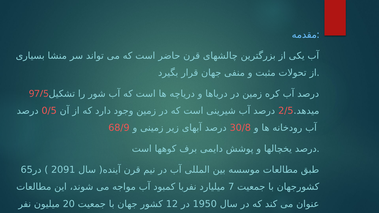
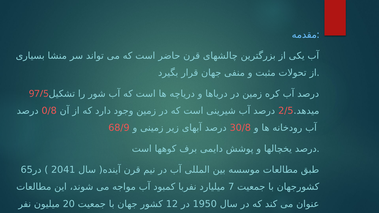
0/5: 0/5 -> 0/8
2091: 2091 -> 2041
